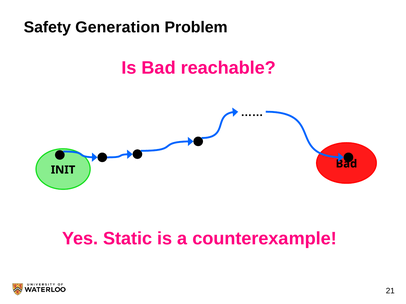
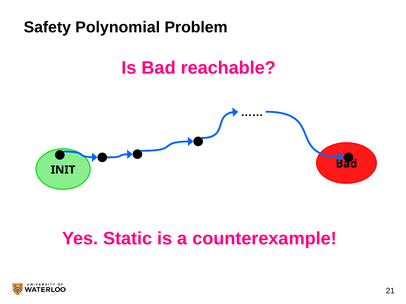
Generation: Generation -> Polynomial
